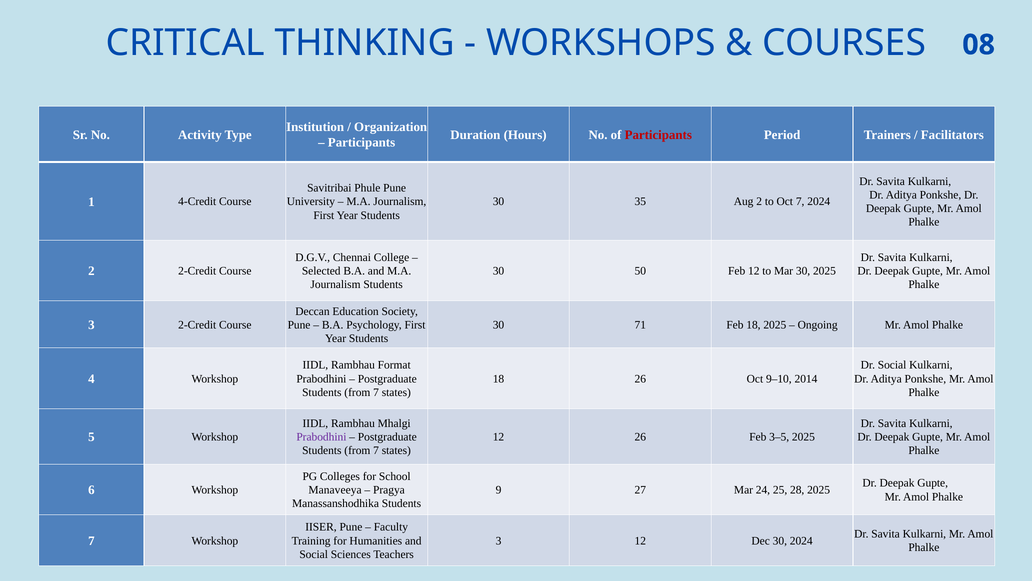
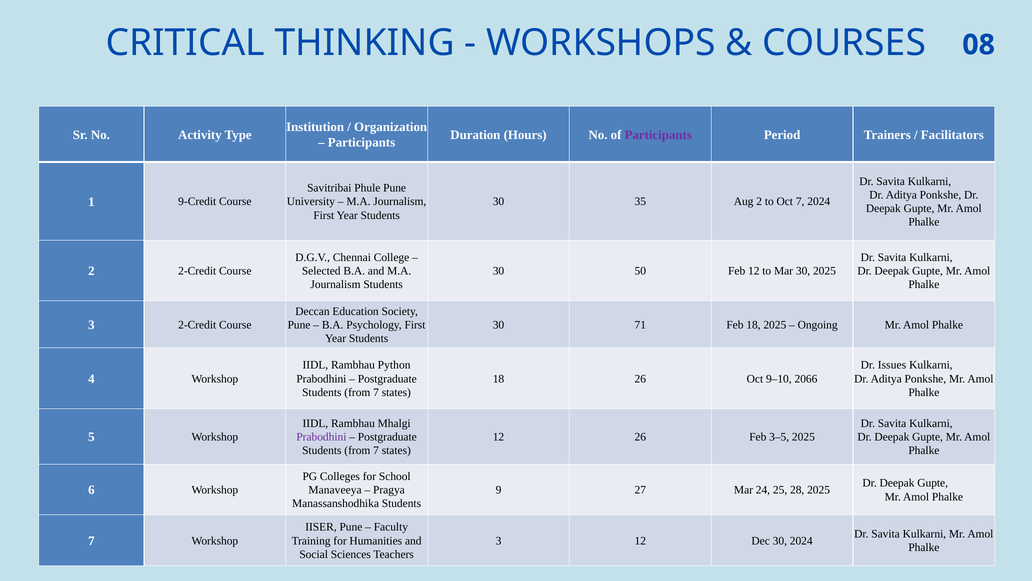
Participants at (658, 135) colour: red -> purple
4-Credit: 4-Credit -> 9-Credit
Format: Format -> Python
Dr Social: Social -> Issues
2014: 2014 -> 2066
